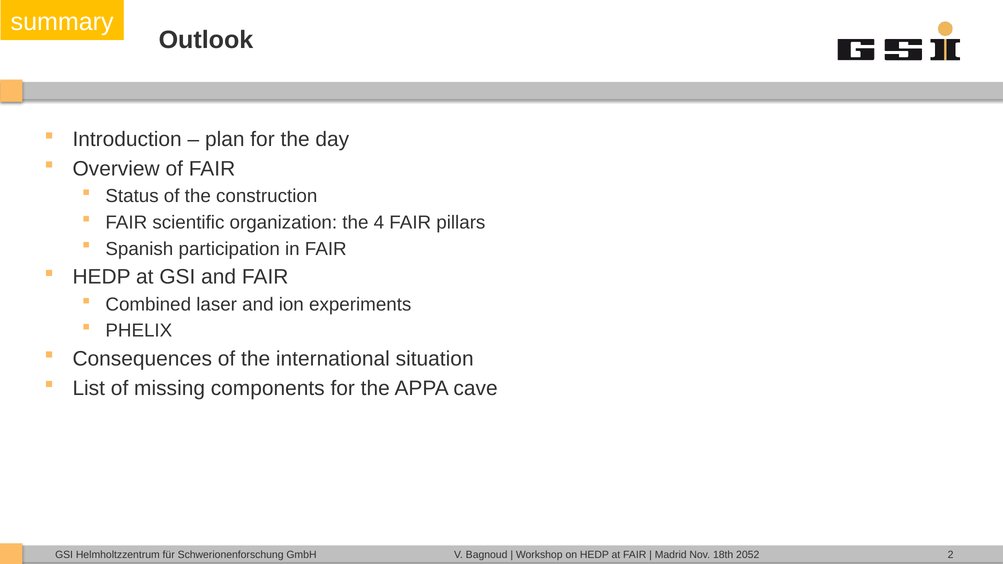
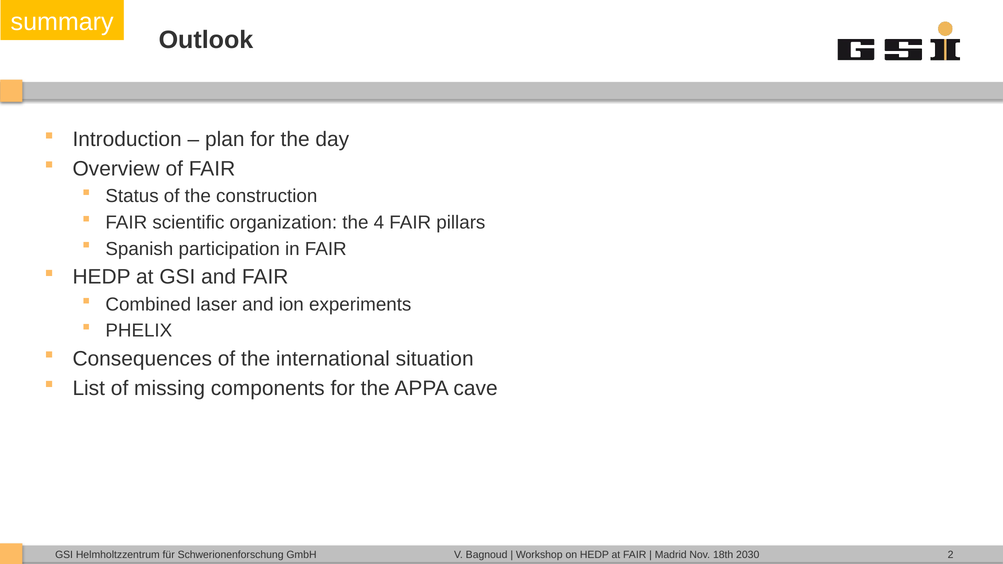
2052: 2052 -> 2030
